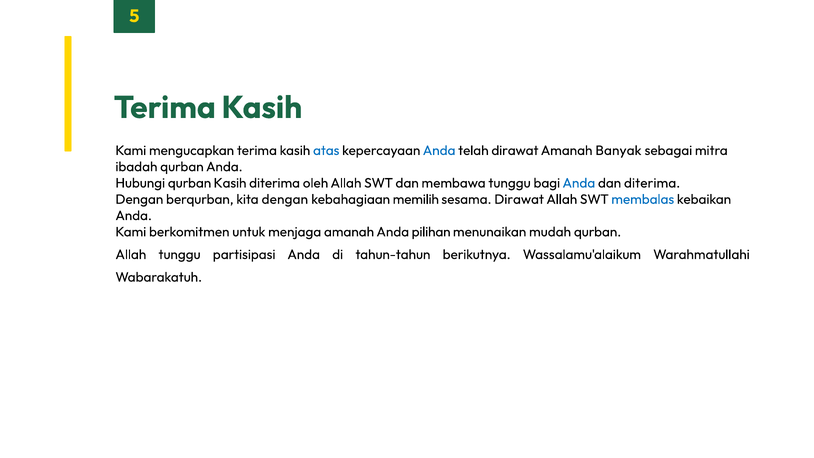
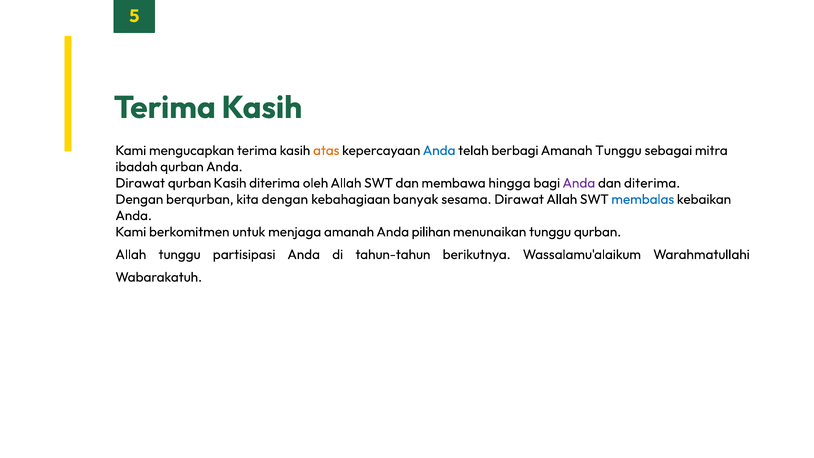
atas colour: blue -> orange
telah dirawat: dirawat -> berbagi
Amanah Banyak: Banyak -> Tunggu
Hubungi at (140, 183): Hubungi -> Dirawat
membawa tunggu: tunggu -> hingga
Anda at (579, 183) colour: blue -> purple
memilih: memilih -> banyak
menunaikan mudah: mudah -> tunggu
